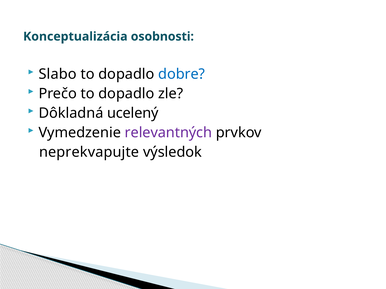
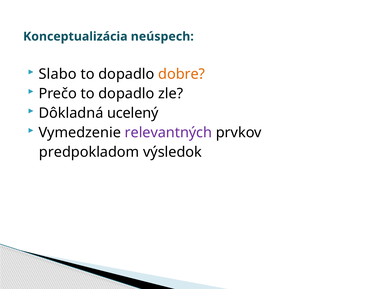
osobnosti: osobnosti -> neúspech
dobre colour: blue -> orange
neprekvapujte: neprekvapujte -> predpokladom
